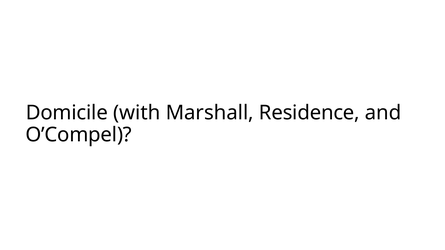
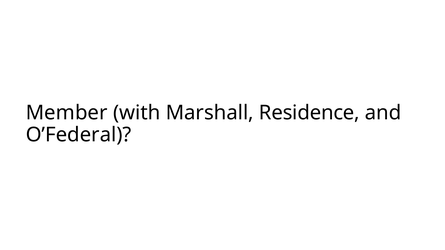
Domicile: Domicile -> Member
O’Compel: O’Compel -> O’Federal
